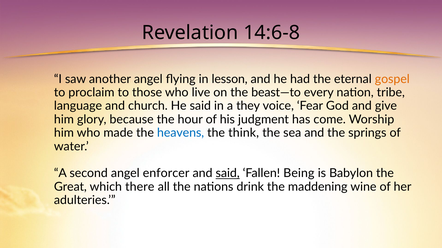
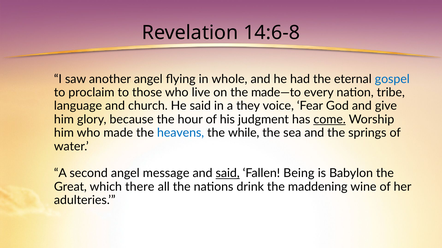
lesson: lesson -> whole
gospel colour: orange -> blue
beast—to: beast—to -> made—to
come underline: none -> present
think: think -> while
enforcer: enforcer -> message
